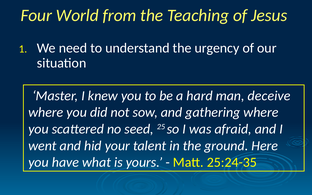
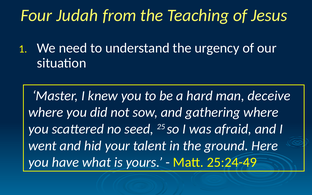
World: World -> Judah
25:24-35: 25:24-35 -> 25:24-49
